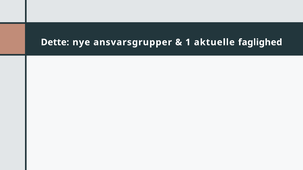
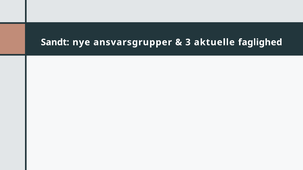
Dette: Dette -> Sandt
1: 1 -> 3
